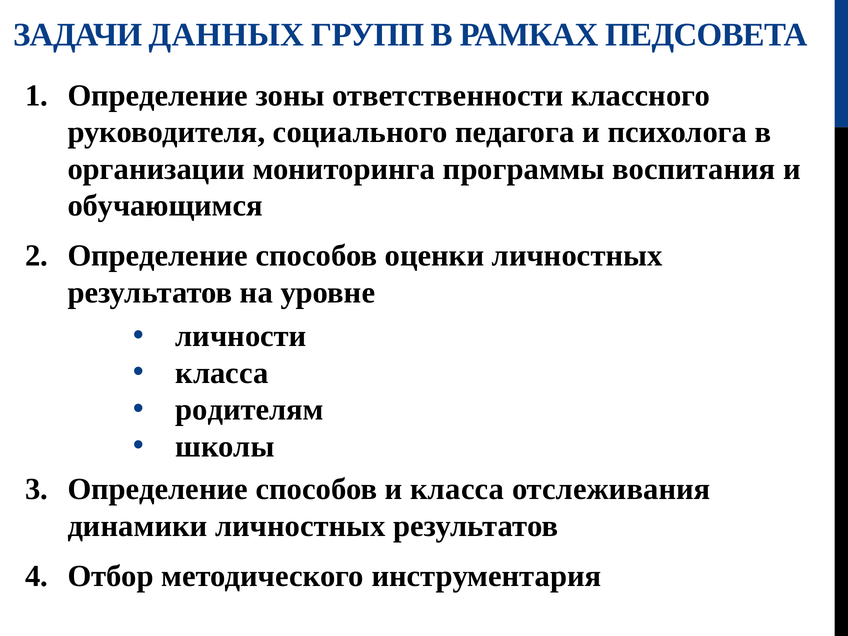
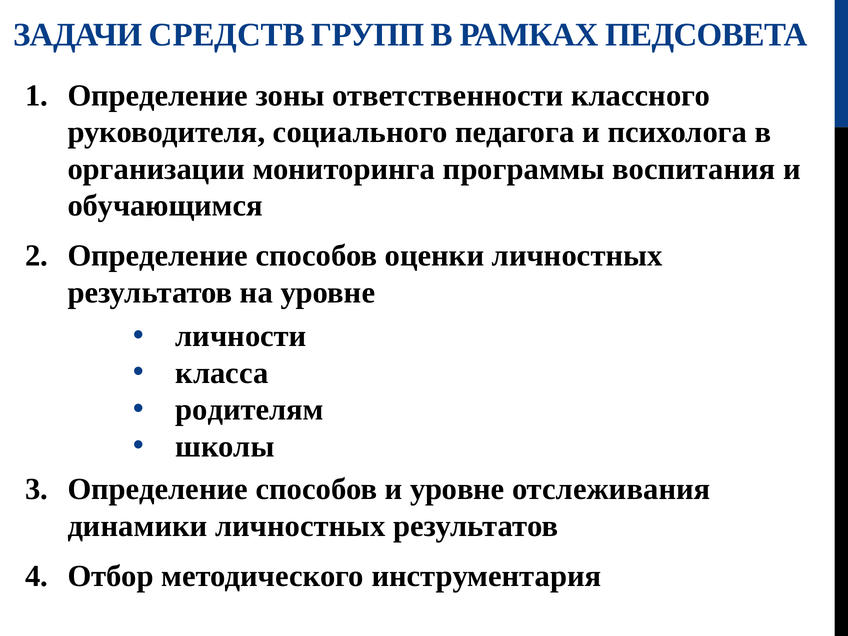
ДАННЫХ: ДАННЫХ -> СРЕДСТВ
и класса: класса -> уровне
